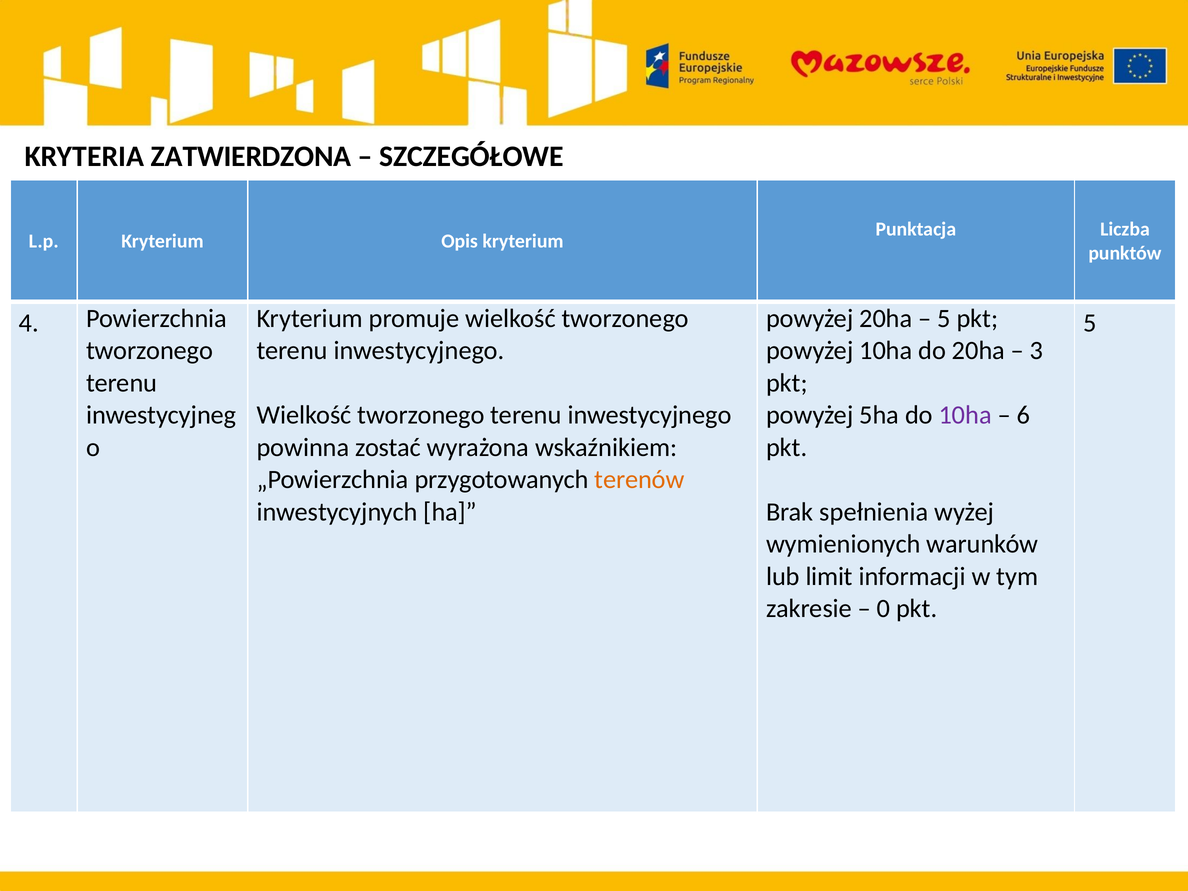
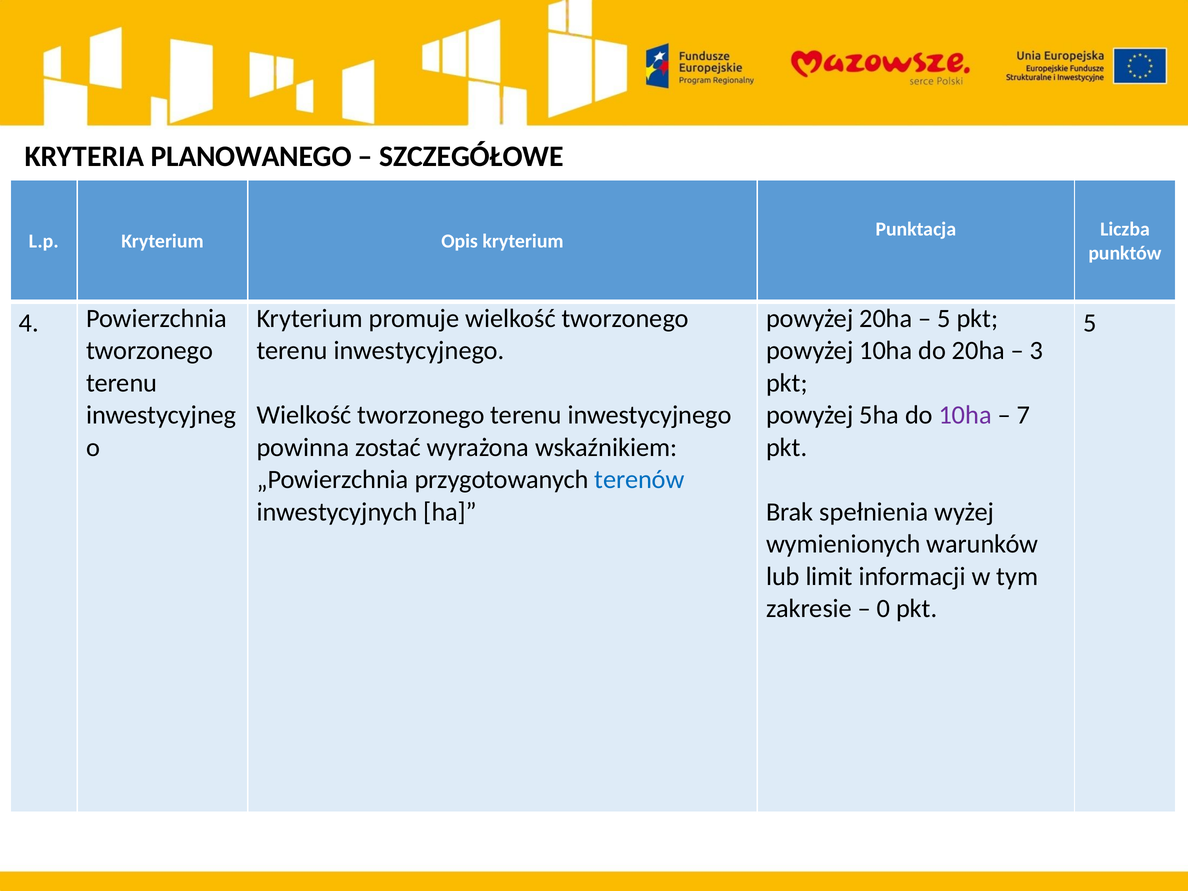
ZATWIERDZONA: ZATWIERDZONA -> PLANOWANEGO
6: 6 -> 7
terenów colour: orange -> blue
